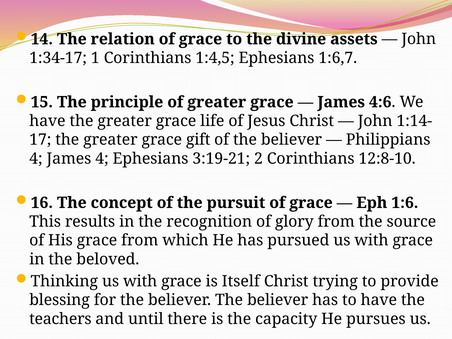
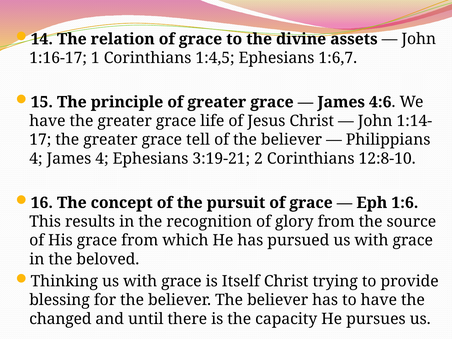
1:34-17: 1:34-17 -> 1:16-17
gift: gift -> tell
teachers: teachers -> changed
